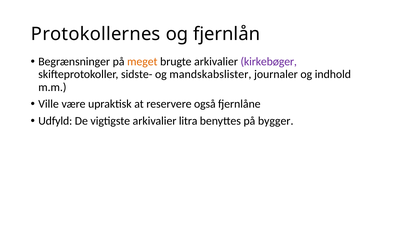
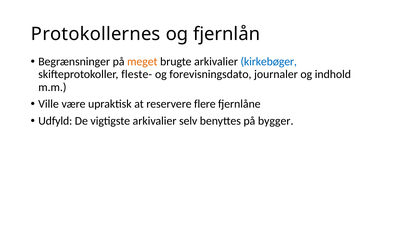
kirkebøger colour: purple -> blue
sidste-: sidste- -> fleste-
mandskabslister: mandskabslister -> forevisningsdato
også: også -> flere
litra: litra -> selv
